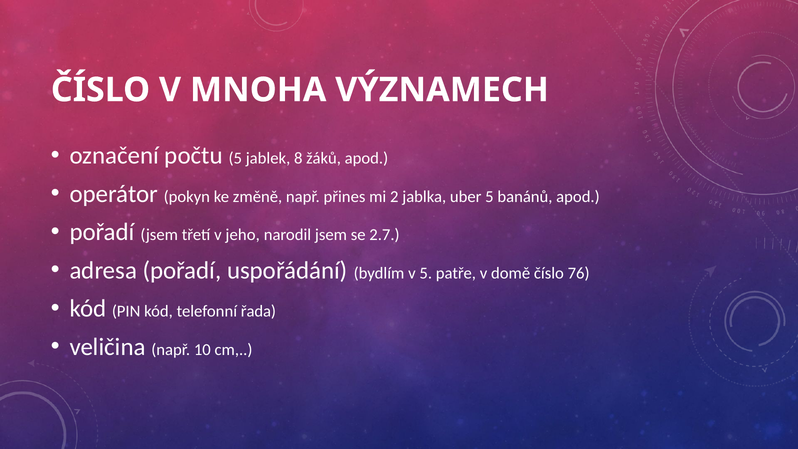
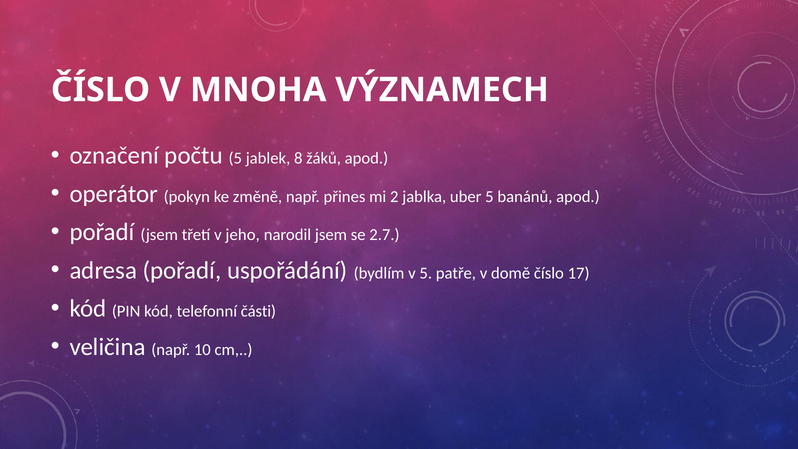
76: 76 -> 17
řada: řada -> části
